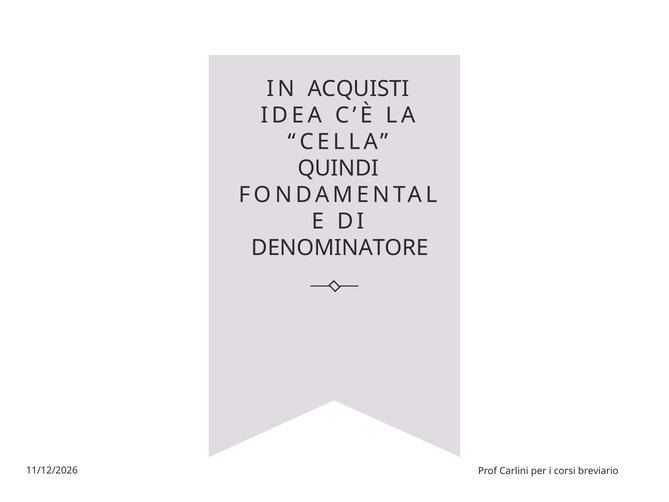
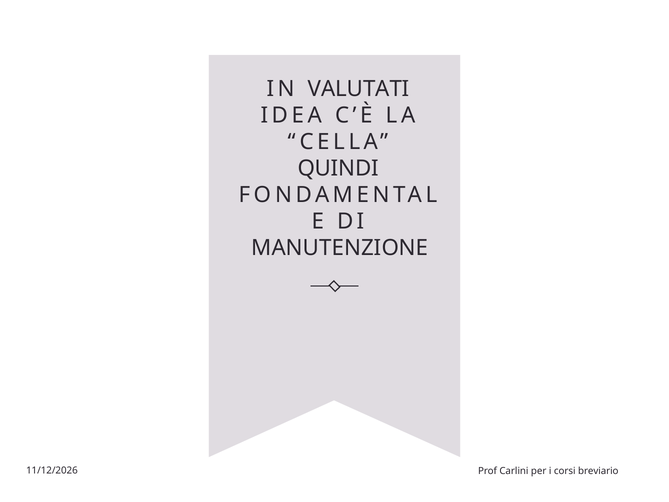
ACQUISTI: ACQUISTI -> VALUTATI
DENOMINATORE: DENOMINATORE -> MANUTENZIONE
